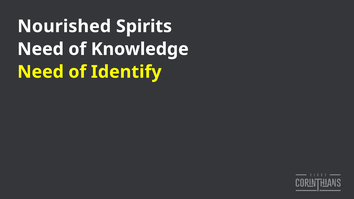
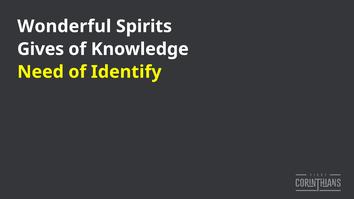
Nourished: Nourished -> Wonderful
Need at (41, 49): Need -> Gives
